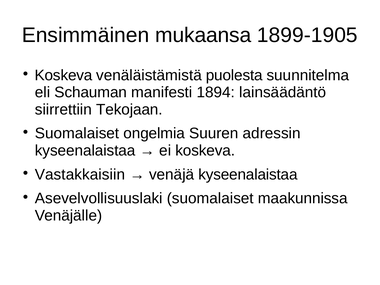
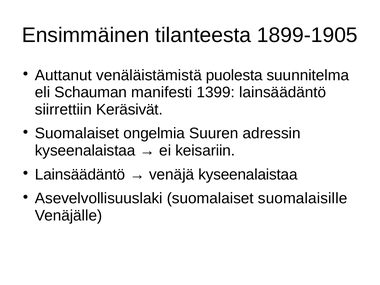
mukaansa: mukaansa -> tilanteesta
Koskeva at (63, 75): Koskeva -> Auttanut
1894: 1894 -> 1399
Tekojaan: Tekojaan -> Keräsivät
ei koskeva: koskeva -> keisariin
Vastakkaisiin at (80, 174): Vastakkaisiin -> Lainsäädäntö
maakunnissa: maakunnissa -> suomalaisille
